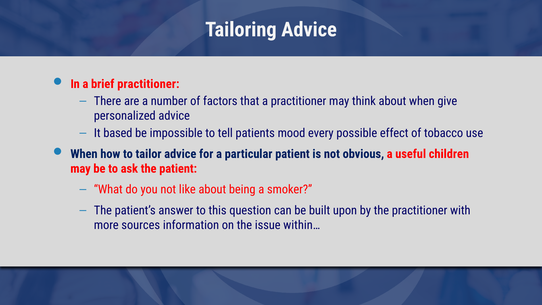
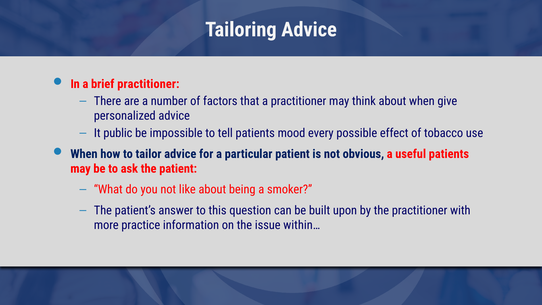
based: based -> public
useful children: children -> patients
sources: sources -> practice
